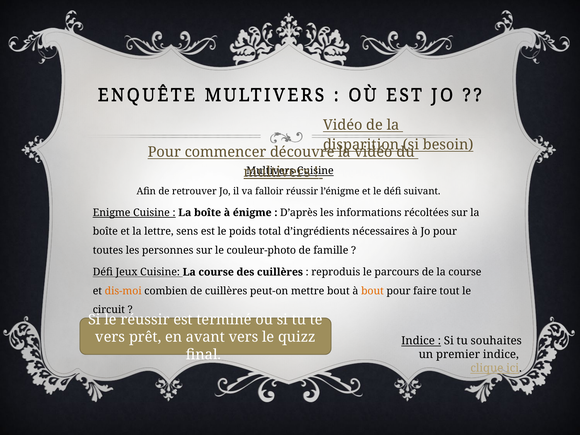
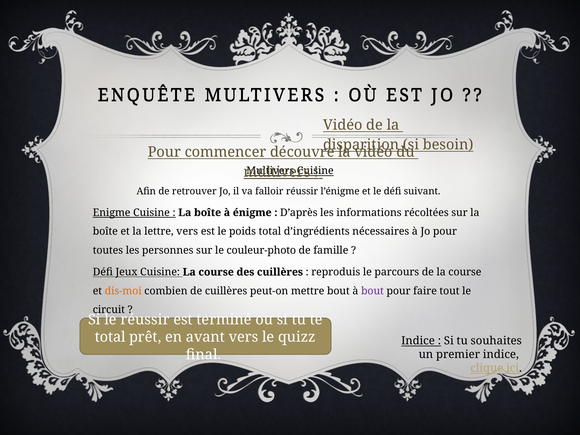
lettre sens: sens -> vers
bout at (372, 291) colour: orange -> purple
vers at (110, 337): vers -> total
